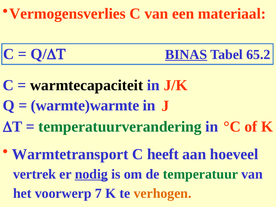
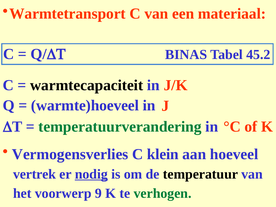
Vermogensverlies: Vermogensverlies -> Warmtetransport
BINAS underline: present -> none
65.2: 65.2 -> 45.2
warmte)warmte: warmte)warmte -> warmte)hoeveel
Warmtetransport: Warmtetransport -> Vermogensverlies
heeft: heeft -> klein
temperatuur colour: green -> black
7: 7 -> 9
verhogen colour: orange -> green
